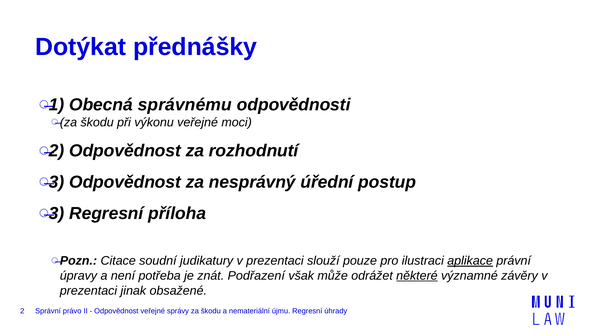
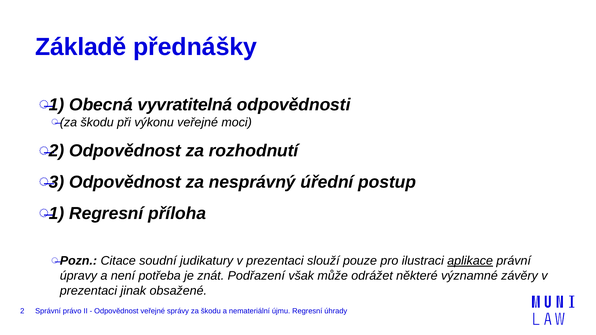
Dotýkat: Dotýkat -> Základě
správnému: správnému -> vyvratitelná
3 at (57, 214): 3 -> 1
některé underline: present -> none
